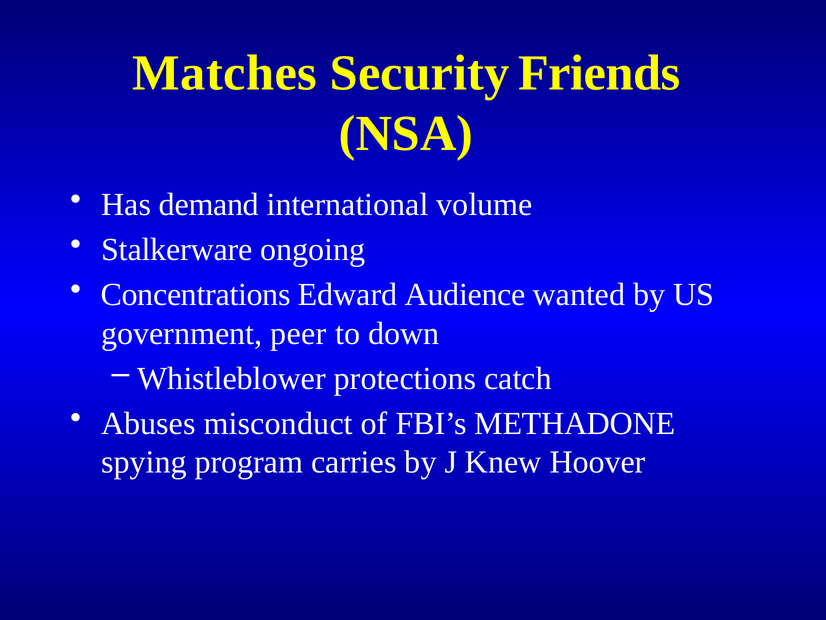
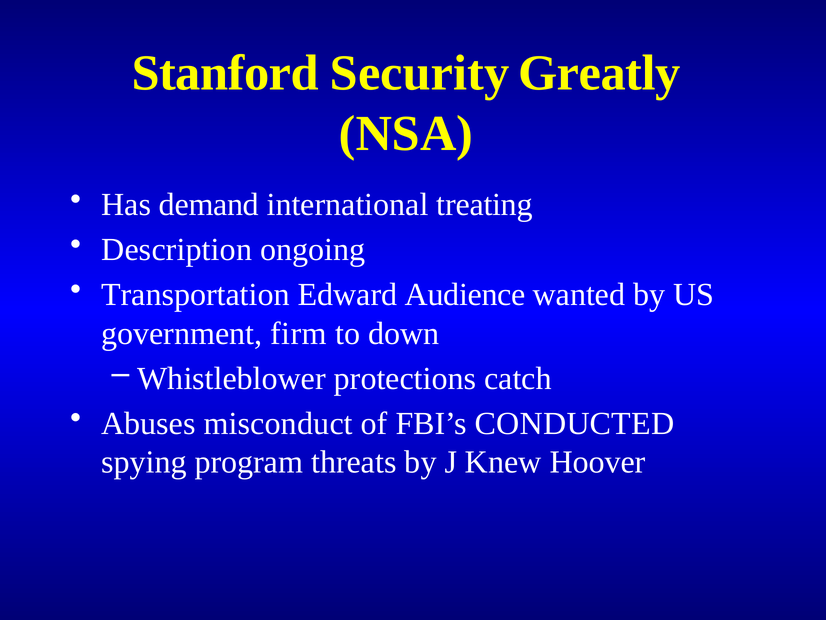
Matches: Matches -> Stanford
Friends: Friends -> Greatly
volume: volume -> treating
Stalkerware: Stalkerware -> Description
Concentrations: Concentrations -> Transportation
peer: peer -> firm
METHADONE: METHADONE -> CONDUCTED
carries: carries -> threats
